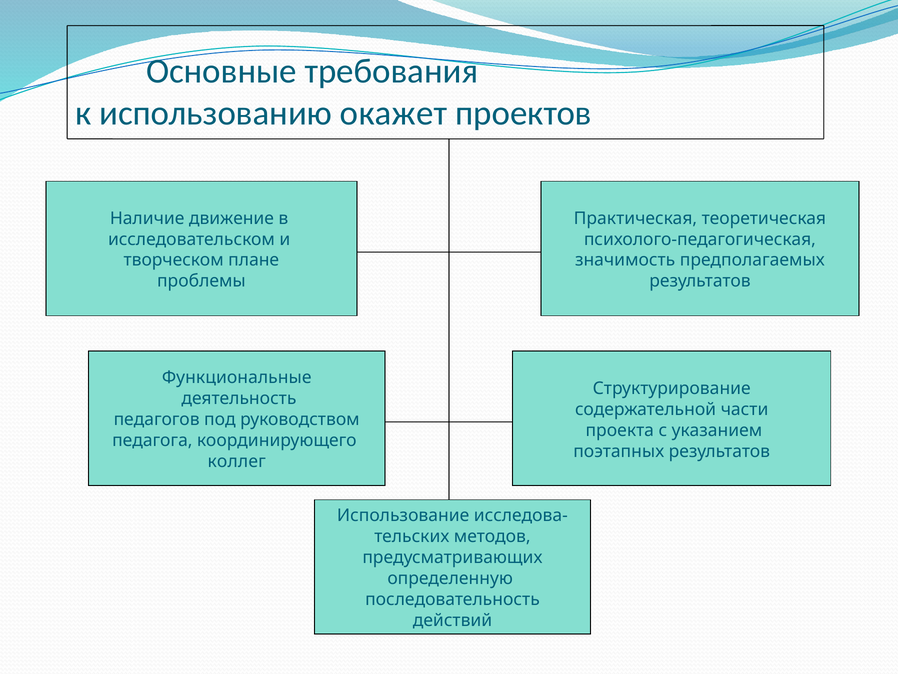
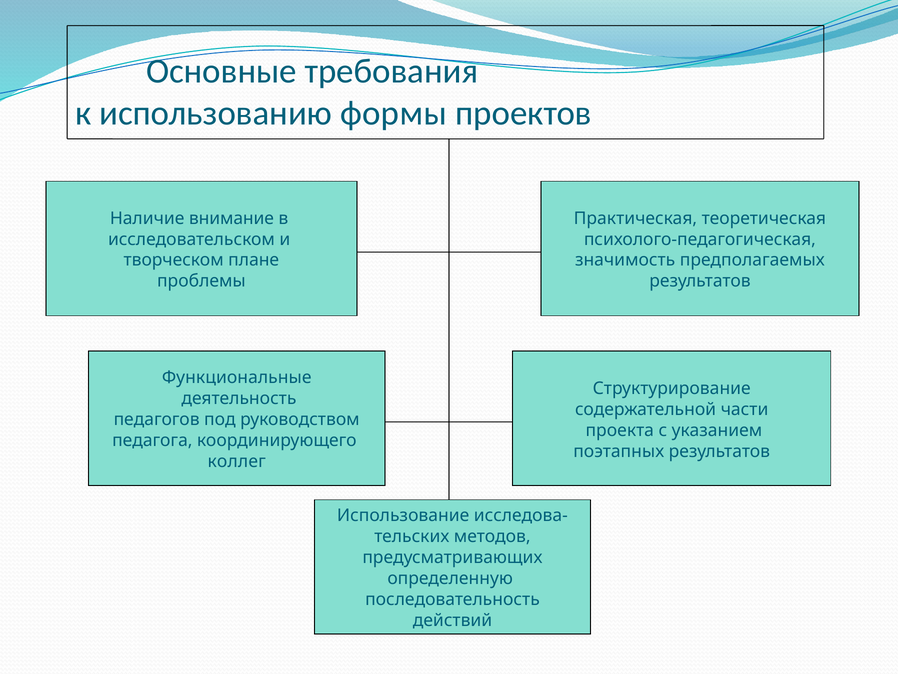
окажет: окажет -> формы
движение: движение -> внимание
